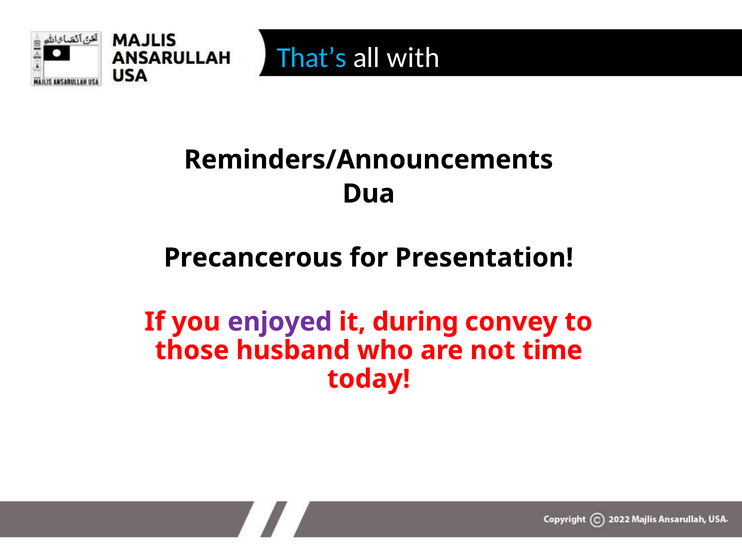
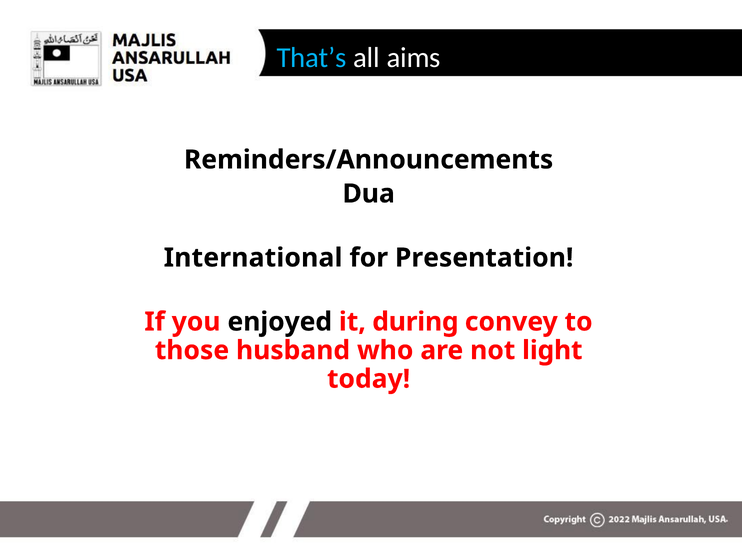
with: with -> aims
Precancerous: Precancerous -> International
enjoyed colour: purple -> black
time: time -> light
